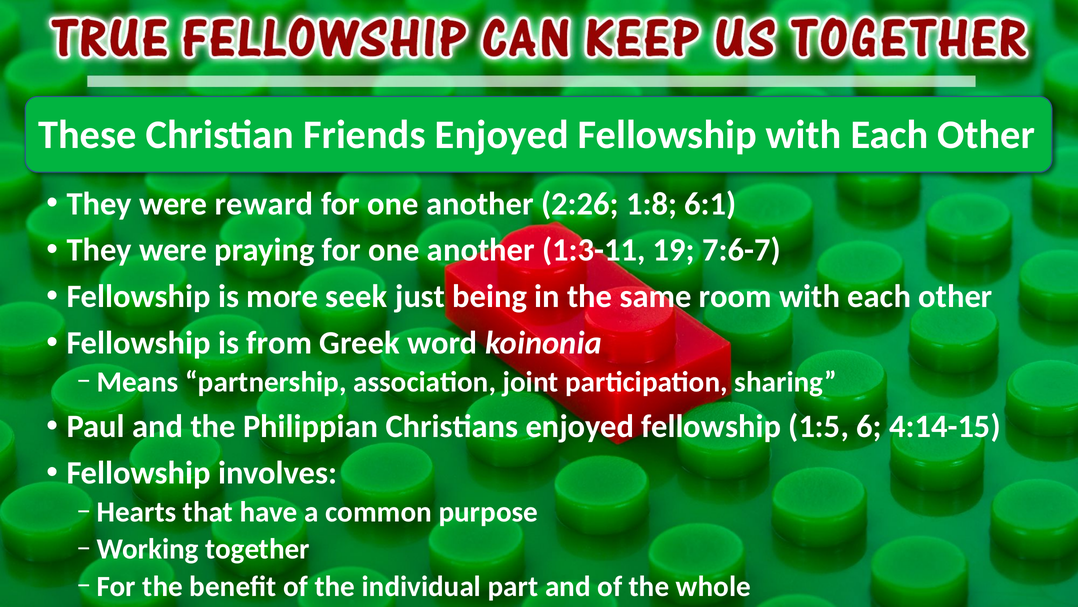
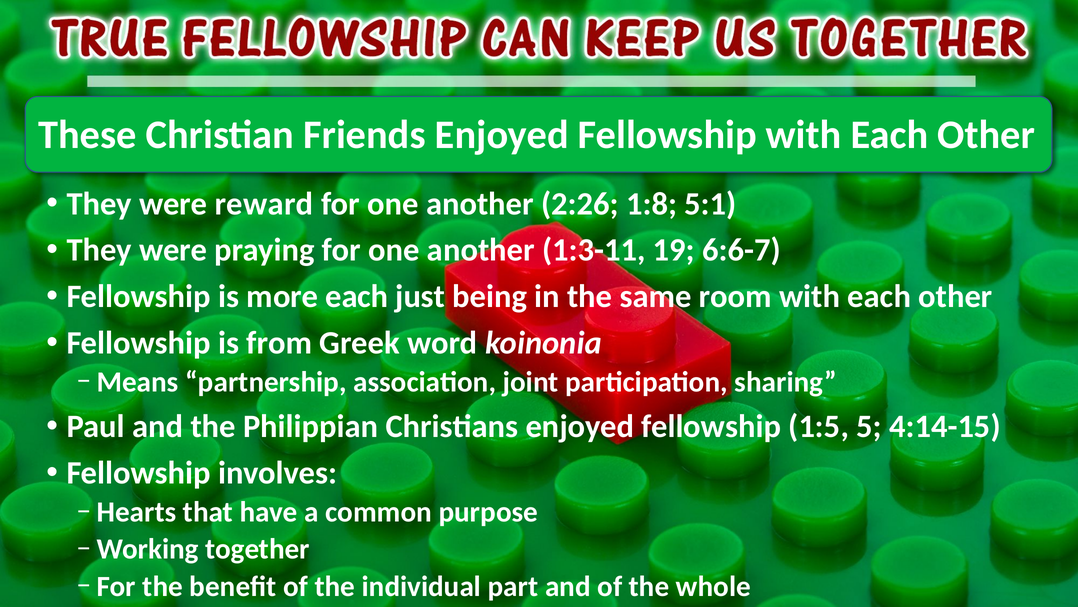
6:1: 6:1 -> 5:1
7:6-7: 7:6-7 -> 6:6-7
more seek: seek -> each
6: 6 -> 5
